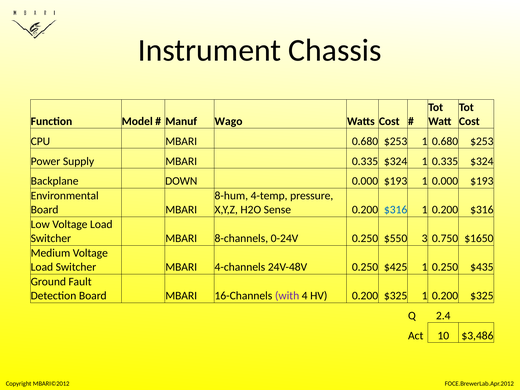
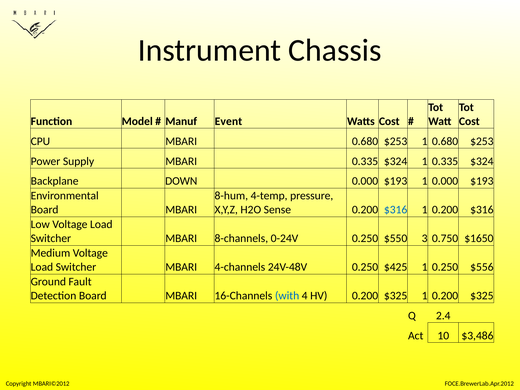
Wago: Wago -> Event
$435: $435 -> $556
with colour: purple -> blue
